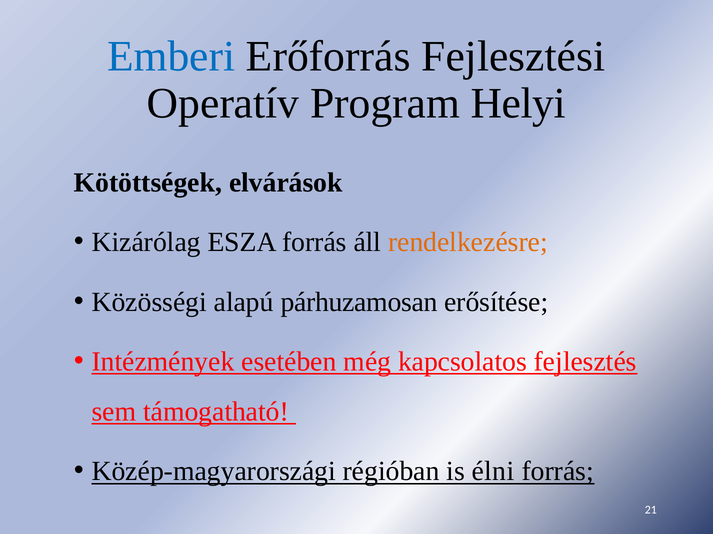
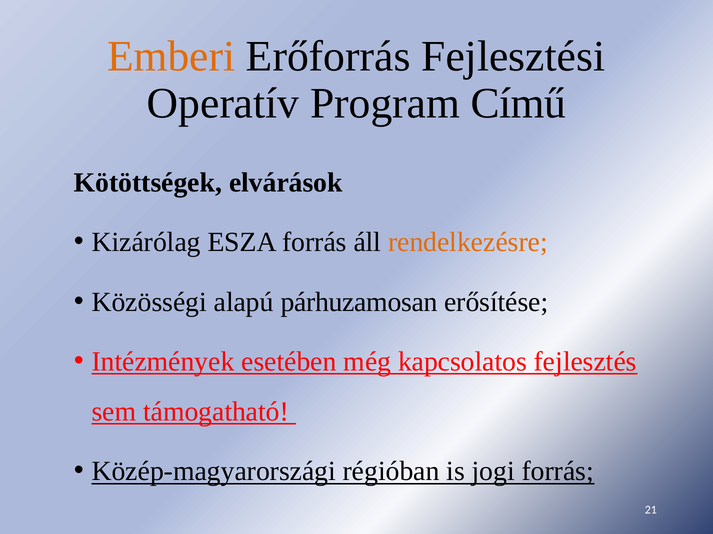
Emberi colour: blue -> orange
Helyi: Helyi -> Című
élni: élni -> jogi
